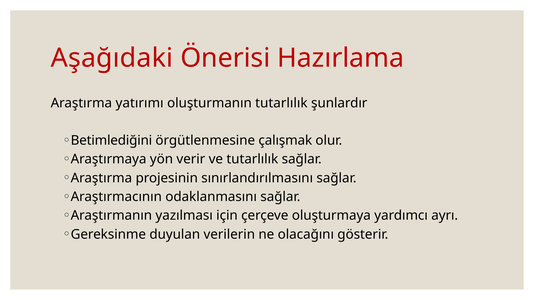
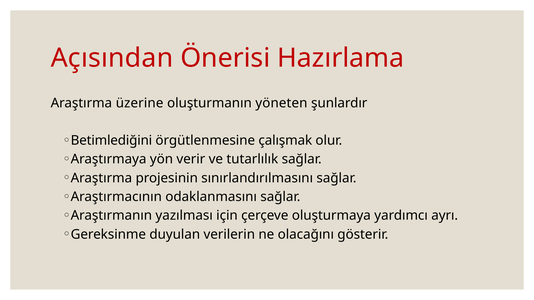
Aşağıdaki: Aşağıdaki -> Açısından
yatırımı: yatırımı -> üzerine
oluşturmanın tutarlılık: tutarlılık -> yöneten
